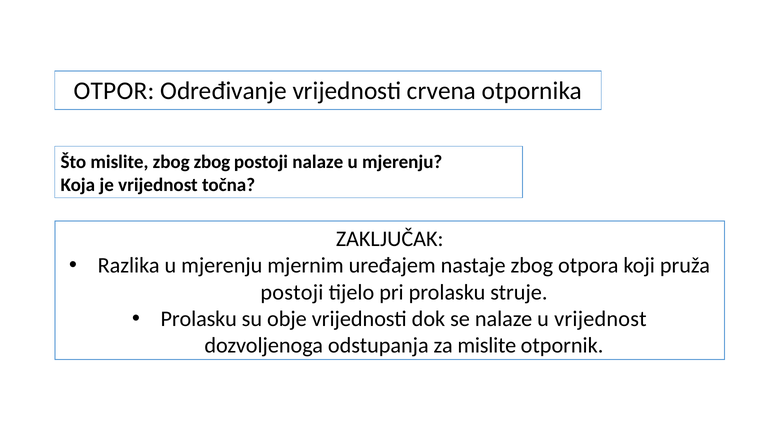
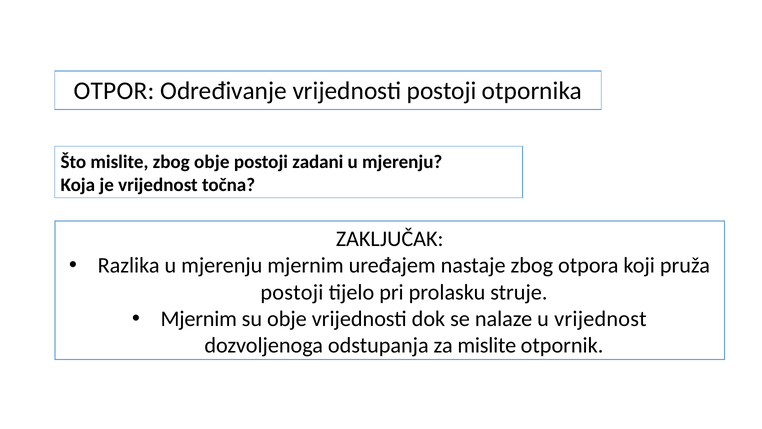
vrijednosti crvena: crvena -> postoji
zbog zbog: zbog -> obje
postoji nalaze: nalaze -> zadani
Prolasku at (199, 319): Prolasku -> Mjernim
